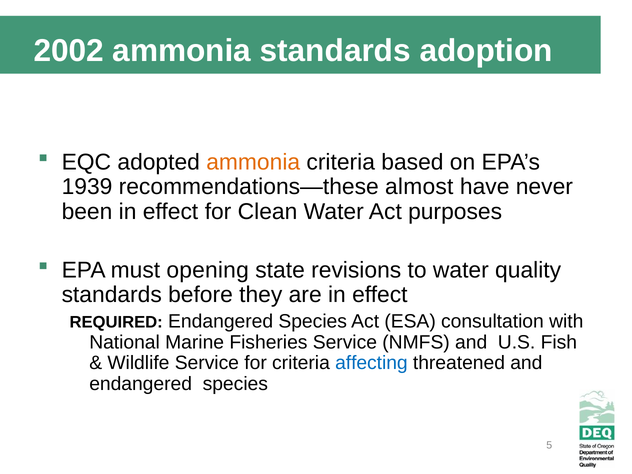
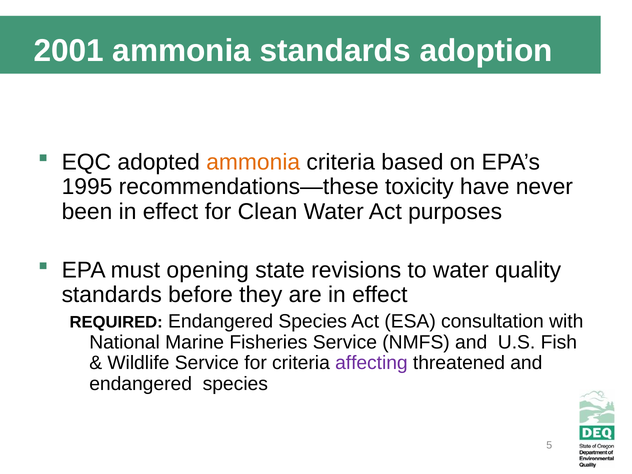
2002: 2002 -> 2001
1939: 1939 -> 1995
almost: almost -> toxicity
affecting colour: blue -> purple
